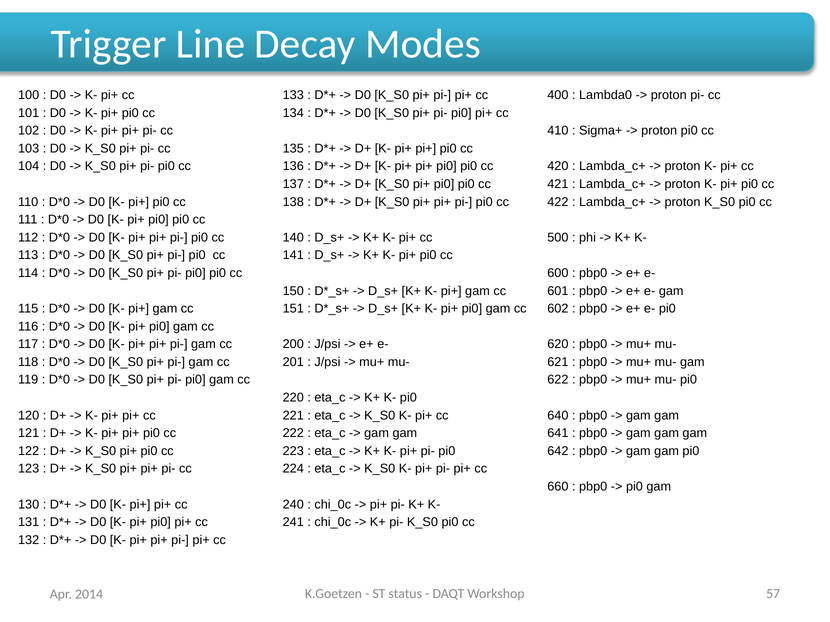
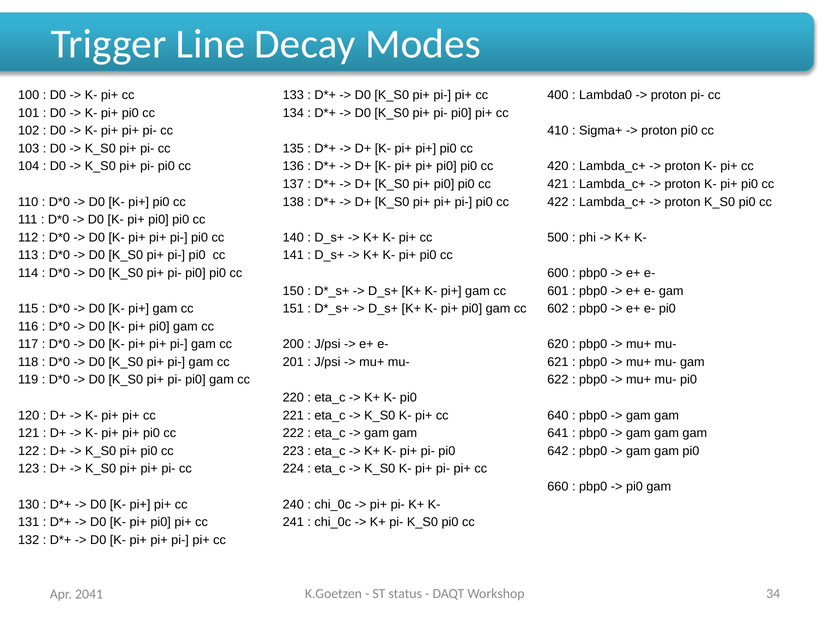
57: 57 -> 34
2014: 2014 -> 2041
